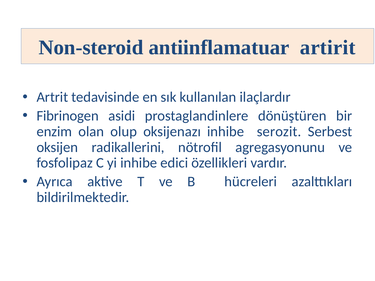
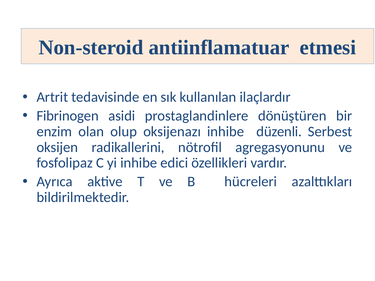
artirit: artirit -> etmesi
serozit: serozit -> düzenli
